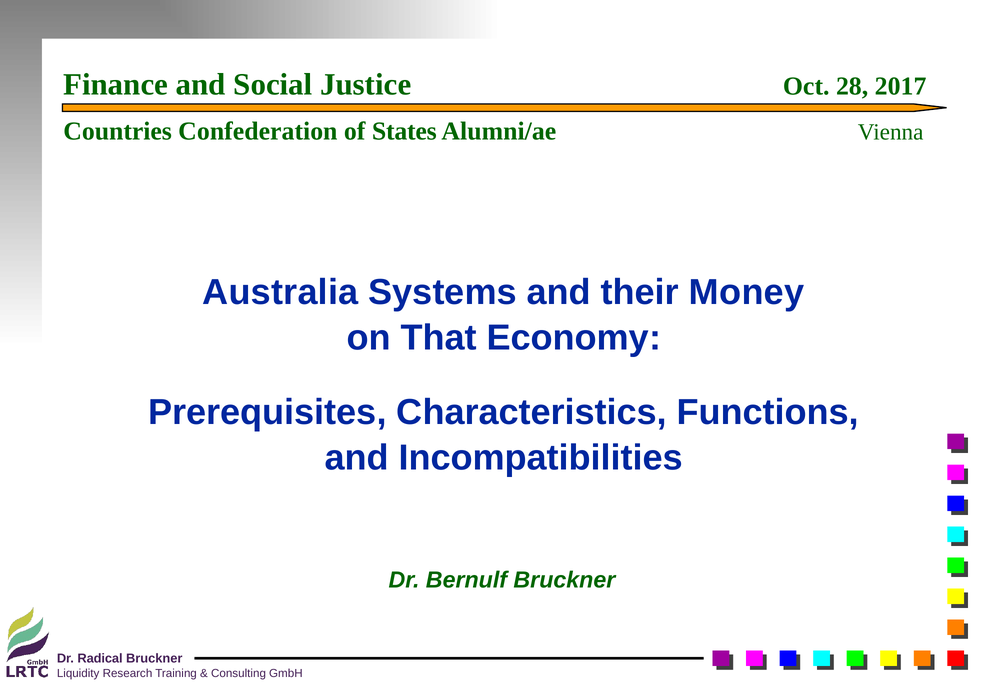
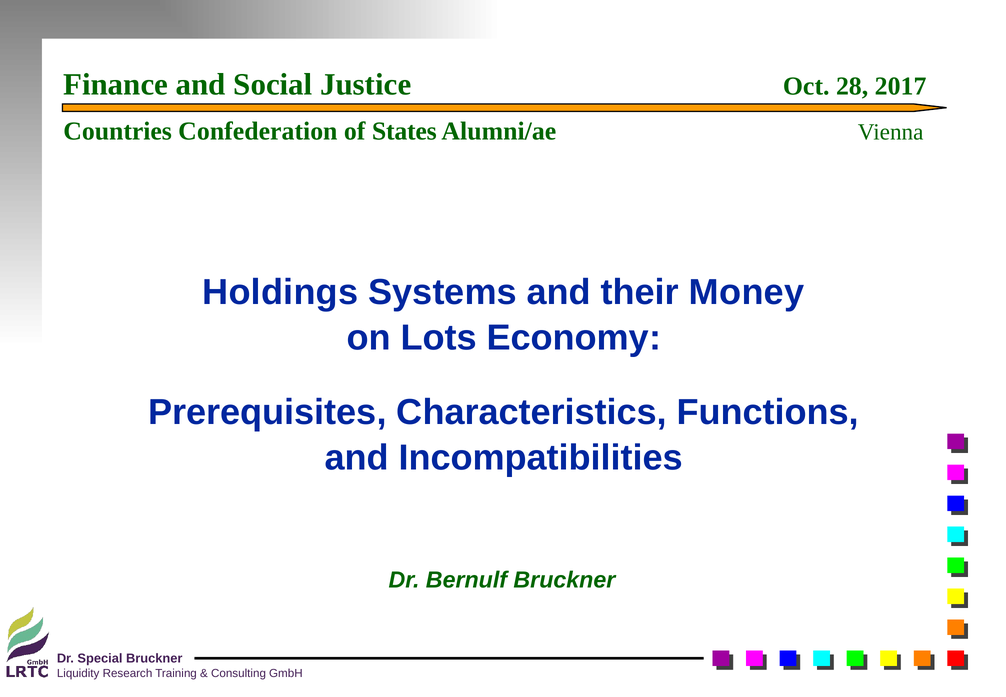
Australia: Australia -> Holdings
That: That -> Lots
Radical: Radical -> Special
